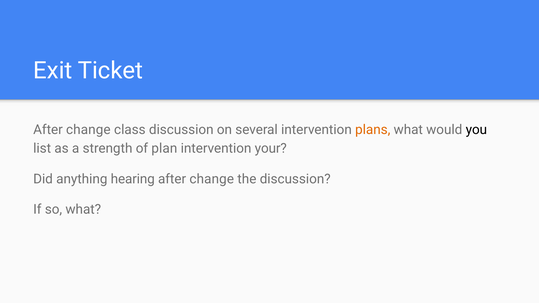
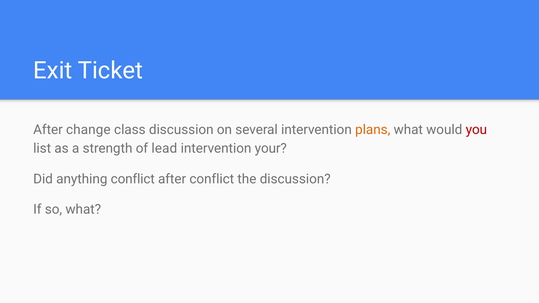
you colour: black -> red
plan: plan -> lead
anything hearing: hearing -> conflict
change at (212, 179): change -> conflict
